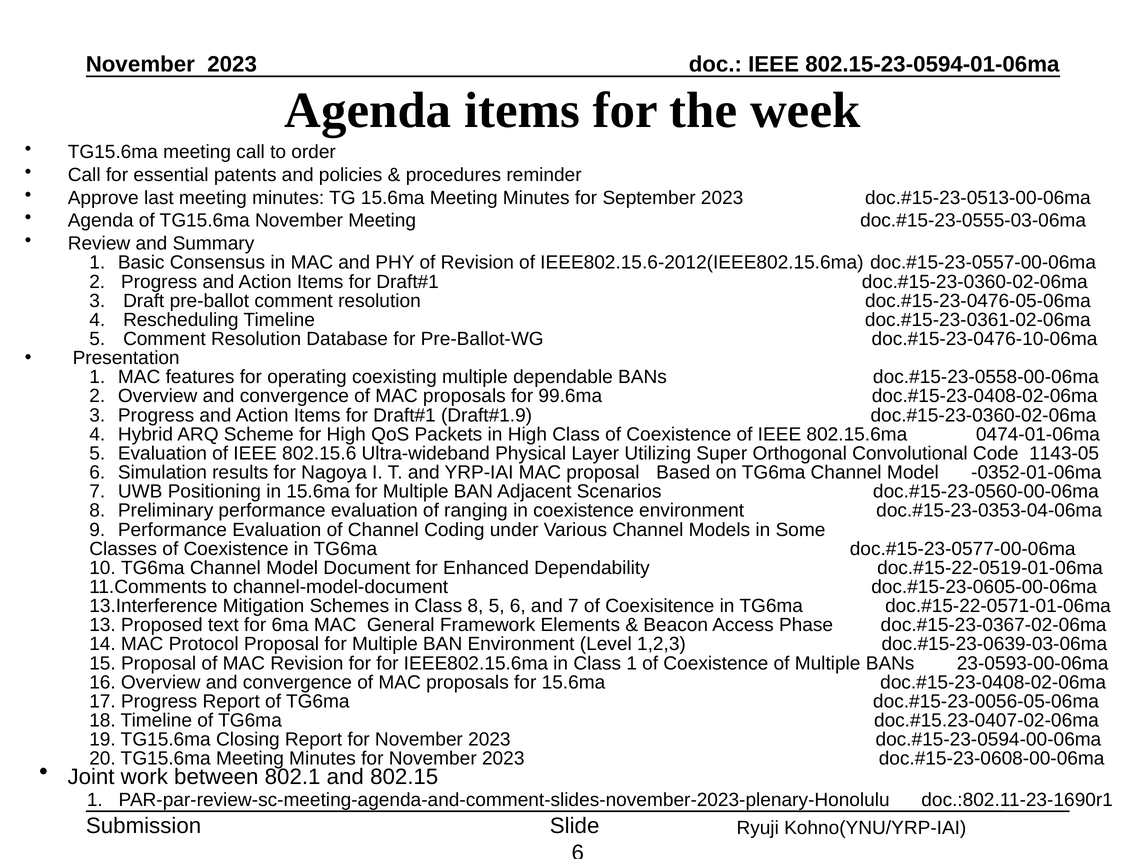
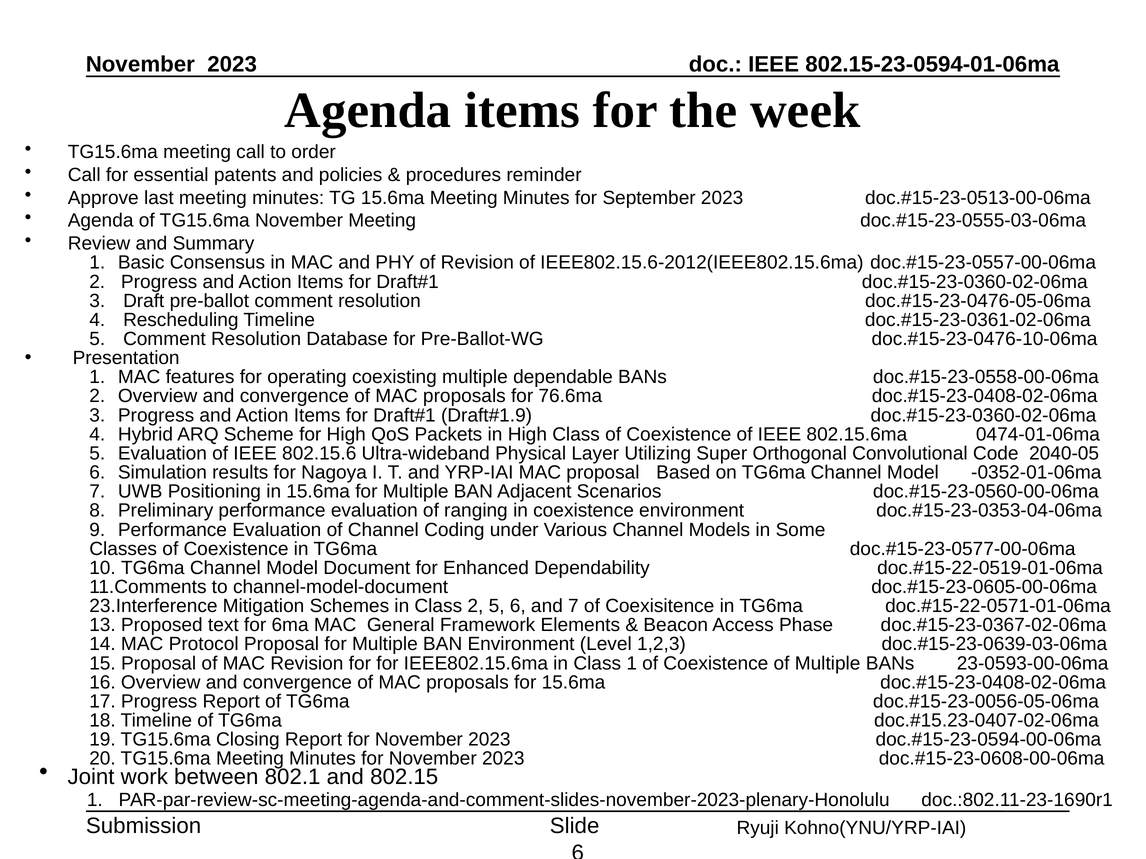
99.6ma: 99.6ma -> 76.6ma
1143-05: 1143-05 -> 2040-05
13.Interference: 13.Interference -> 23.Interference
Class 8: 8 -> 2
